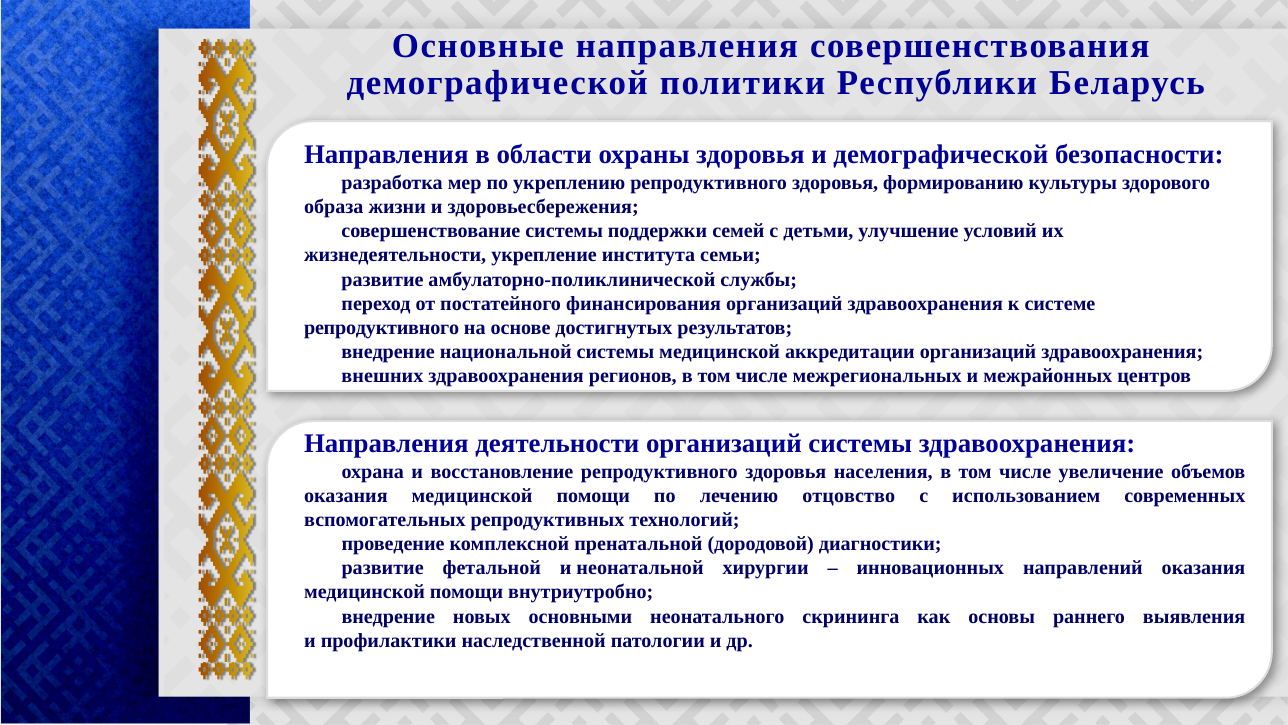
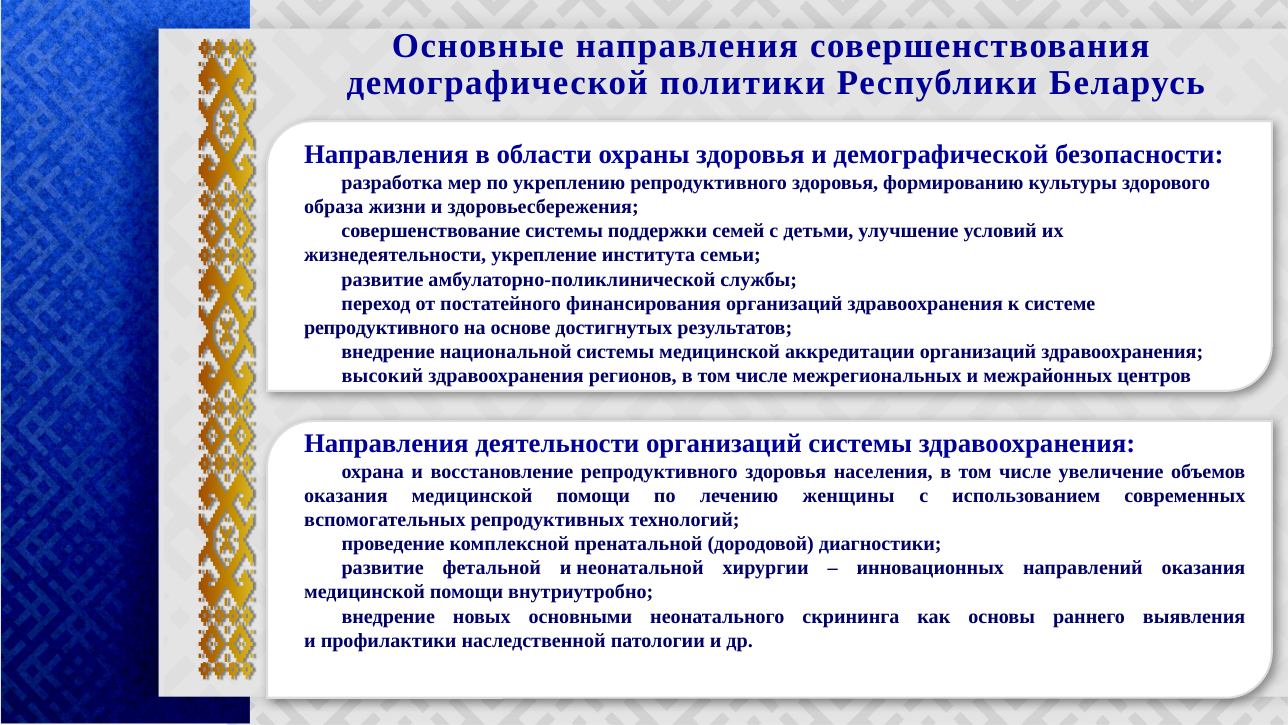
внешних: внешних -> высокий
отцовство: отцовство -> женщины
